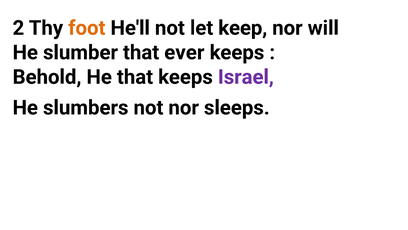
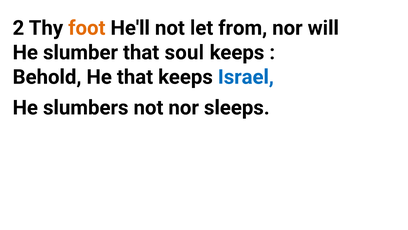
keep: keep -> from
ever: ever -> soul
Israel colour: purple -> blue
